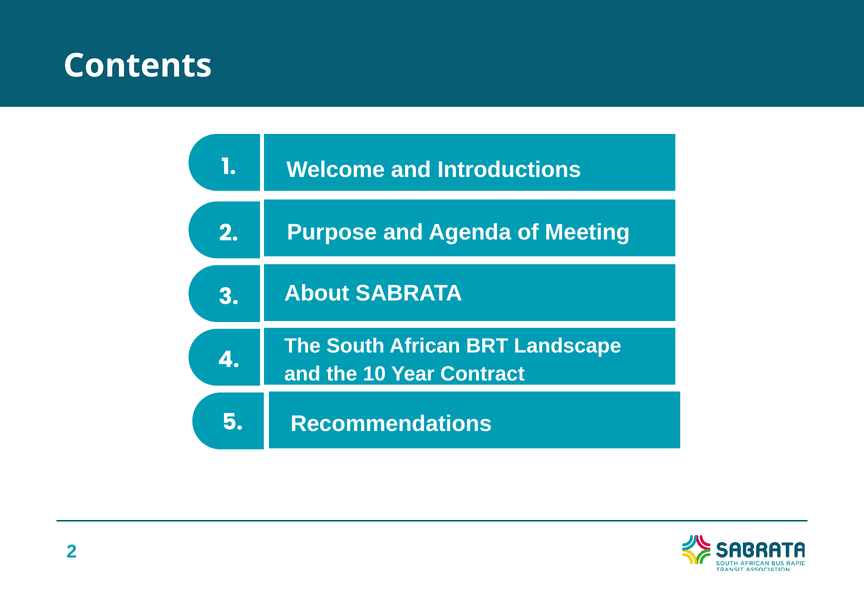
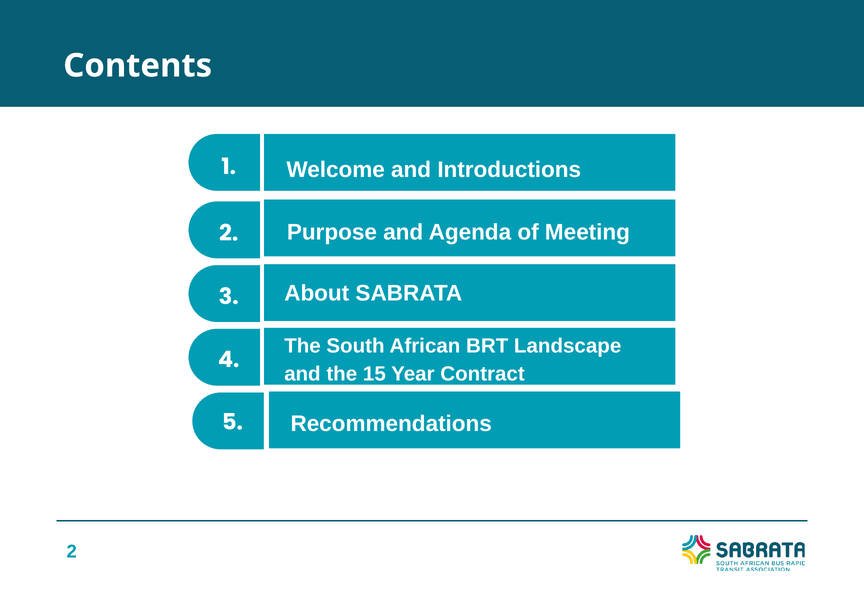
10: 10 -> 15
